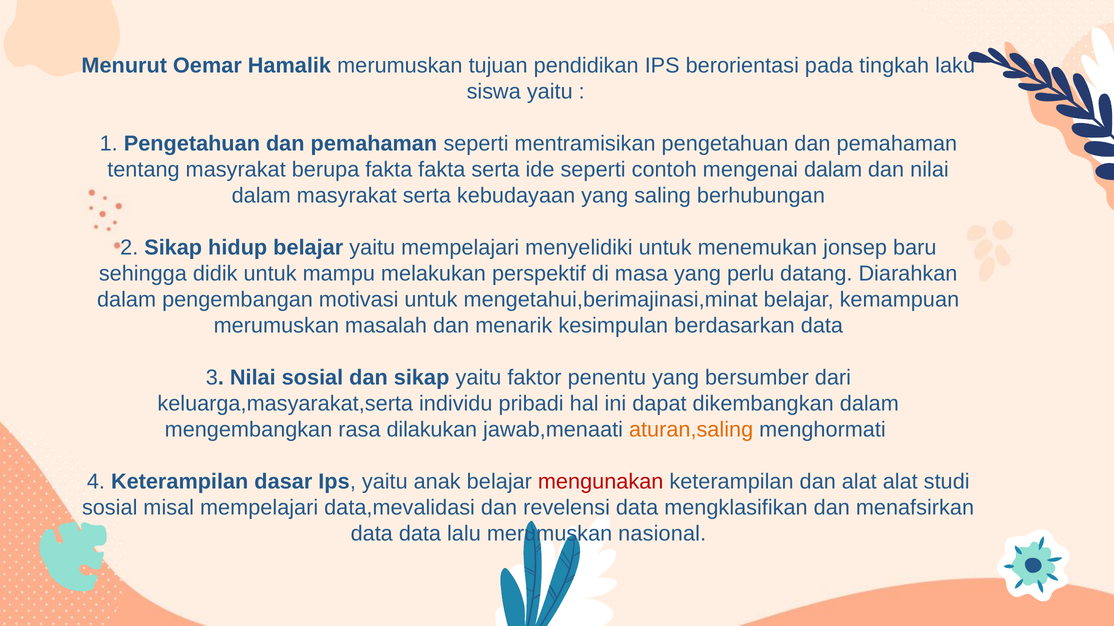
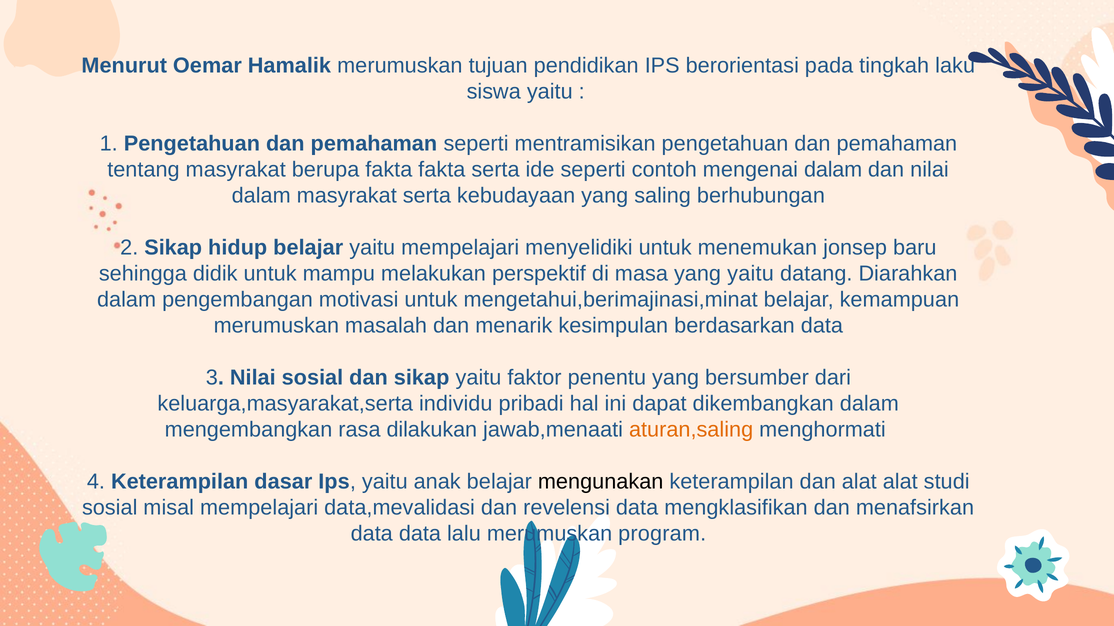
yang perlu: perlu -> yaitu
mengunakan colour: red -> black
nasional: nasional -> program
